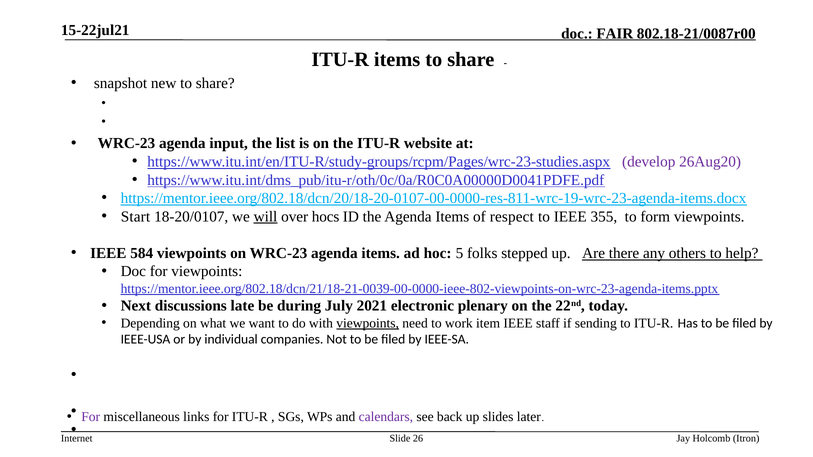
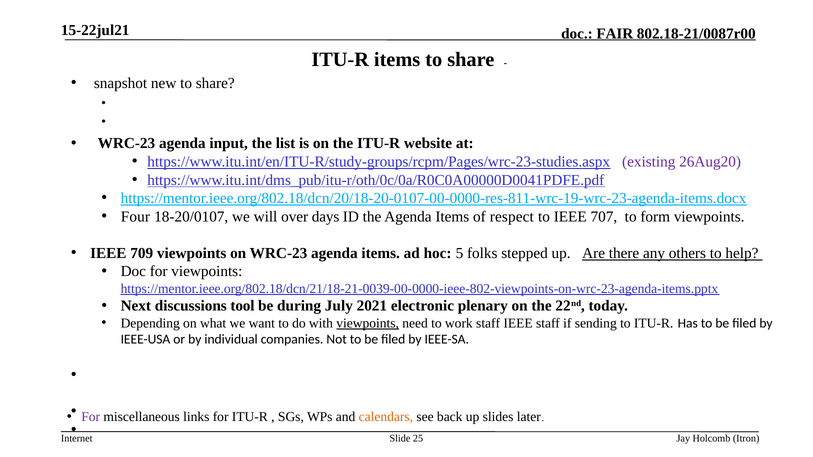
develop: develop -> existing
Start: Start -> Four
will underline: present -> none
hocs: hocs -> days
355: 355 -> 707
584: 584 -> 709
late: late -> tool
work item: item -> staff
calendars colour: purple -> orange
26: 26 -> 25
